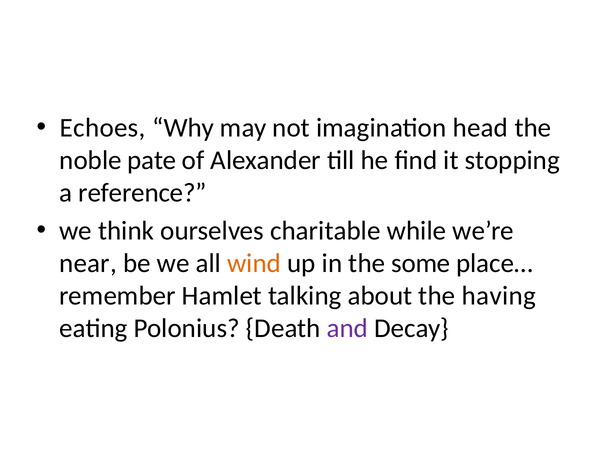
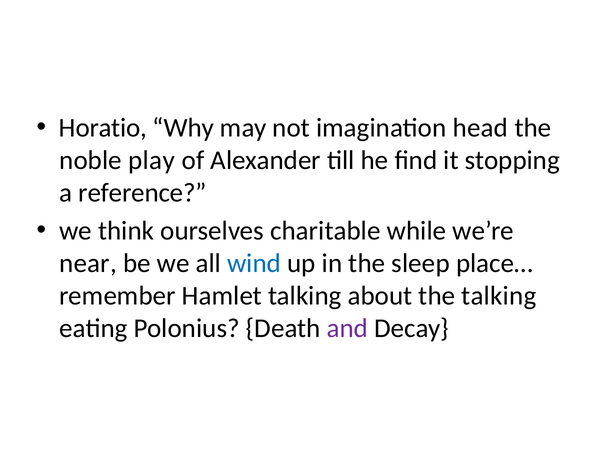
Echoes: Echoes -> Horatio
pate: pate -> play
wind colour: orange -> blue
some: some -> sleep
the having: having -> talking
